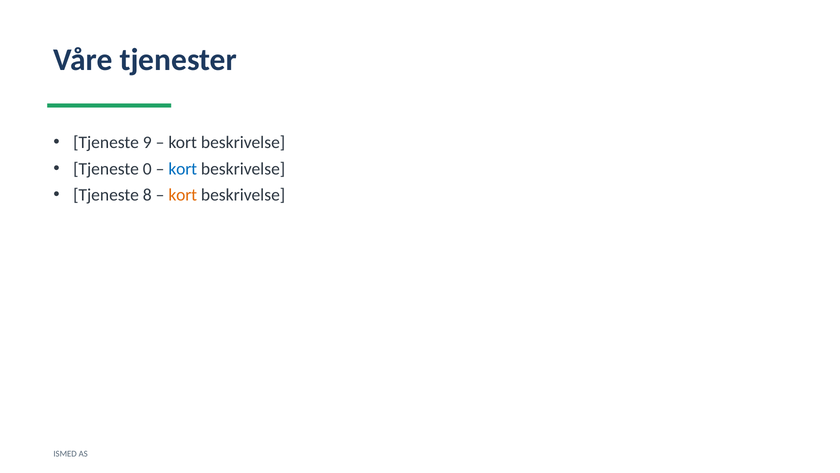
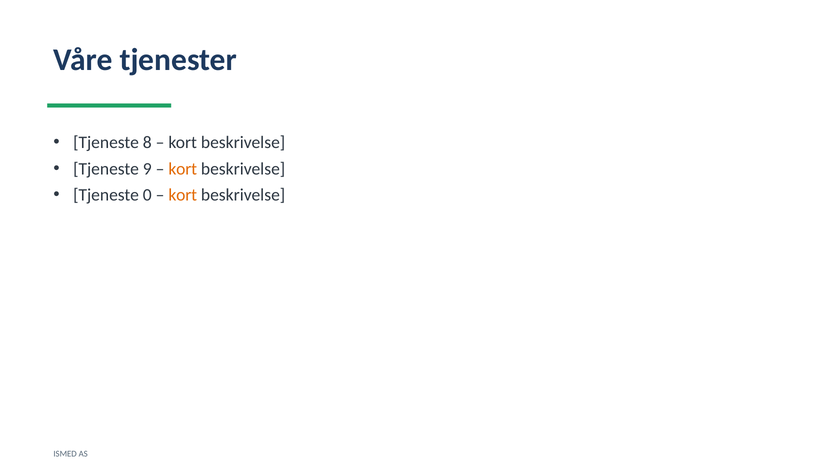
9: 9 -> 8
0: 0 -> 9
kort at (183, 169) colour: blue -> orange
8: 8 -> 0
